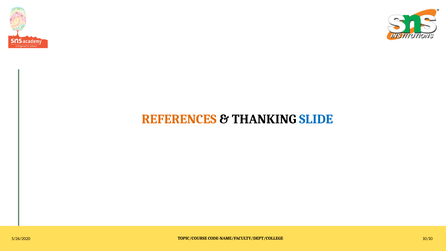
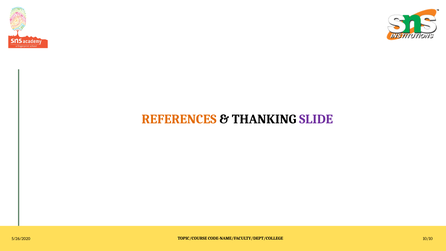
SLIDE colour: blue -> purple
